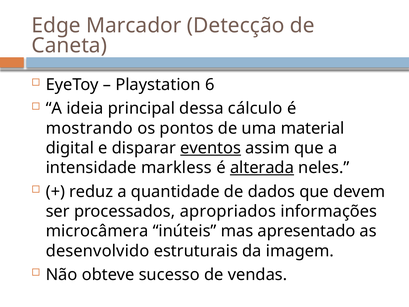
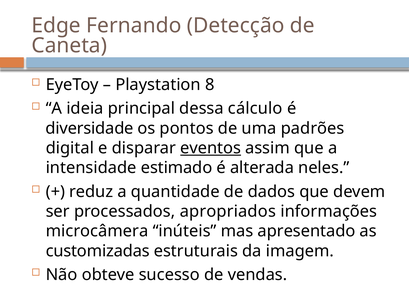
Marcador: Marcador -> Fernando
6: 6 -> 8
mostrando: mostrando -> diversidade
material: material -> padrões
markless: markless -> estimado
alterada underline: present -> none
desenvolvido: desenvolvido -> customizadas
